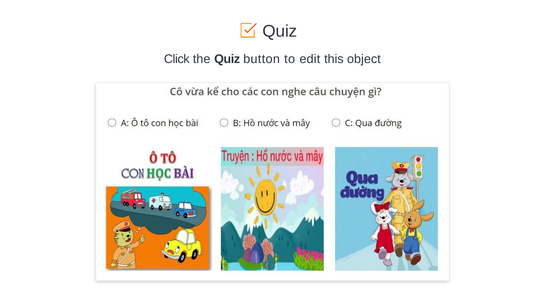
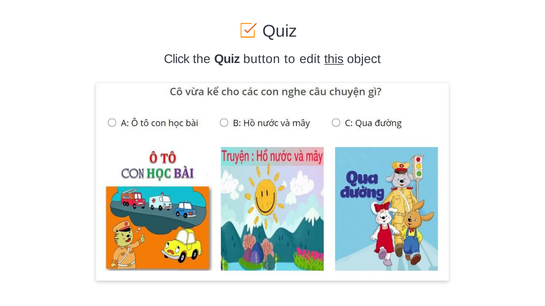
this underline: none -> present
